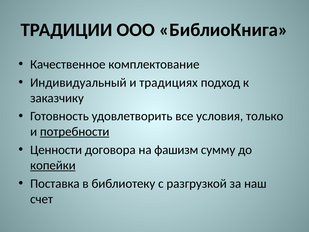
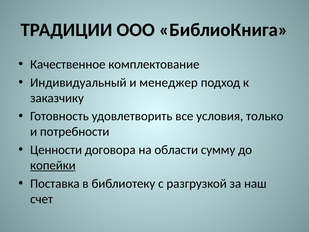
традициях: традициях -> менеджер
потребности underline: present -> none
фашизм: фашизм -> области
